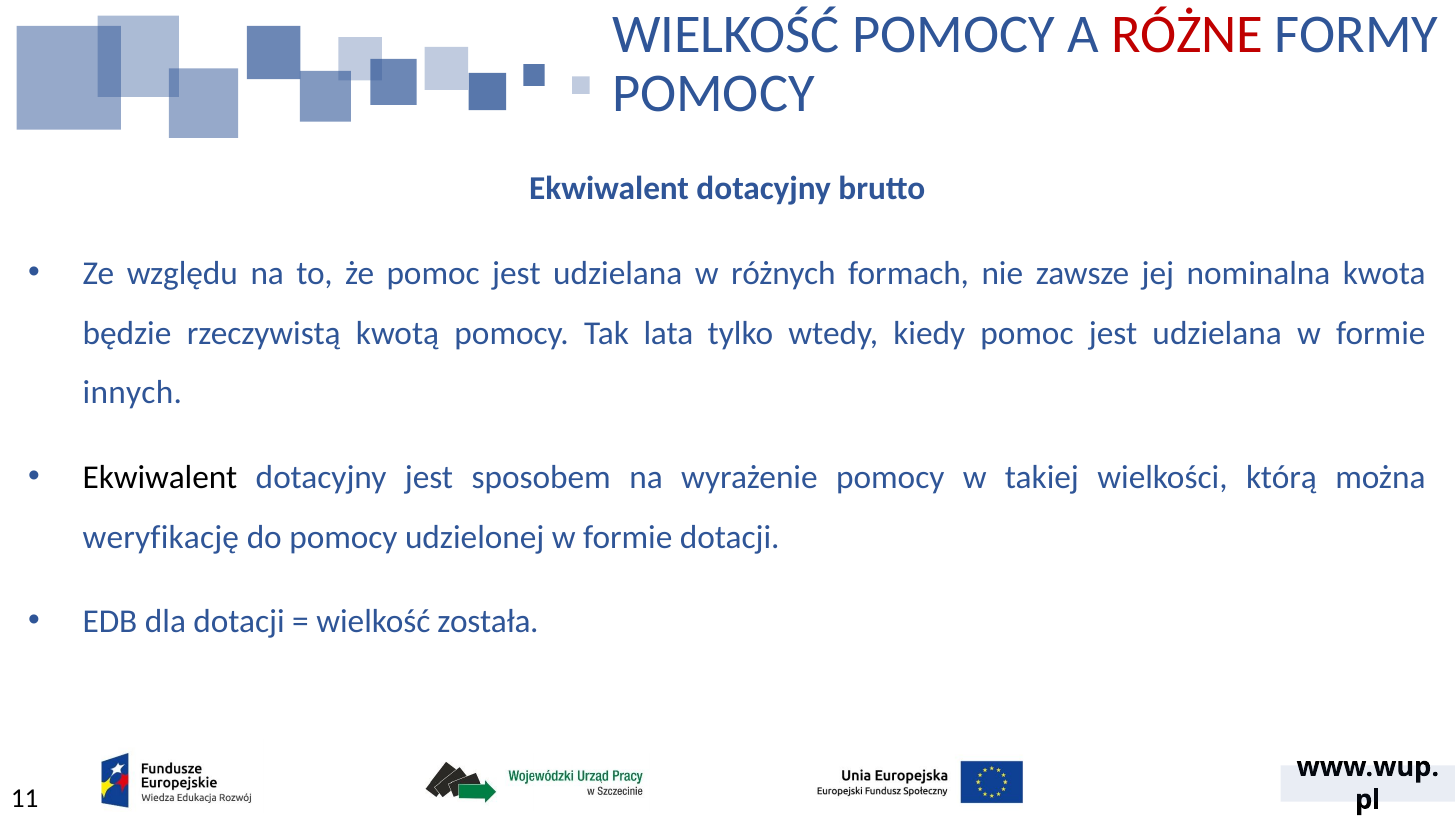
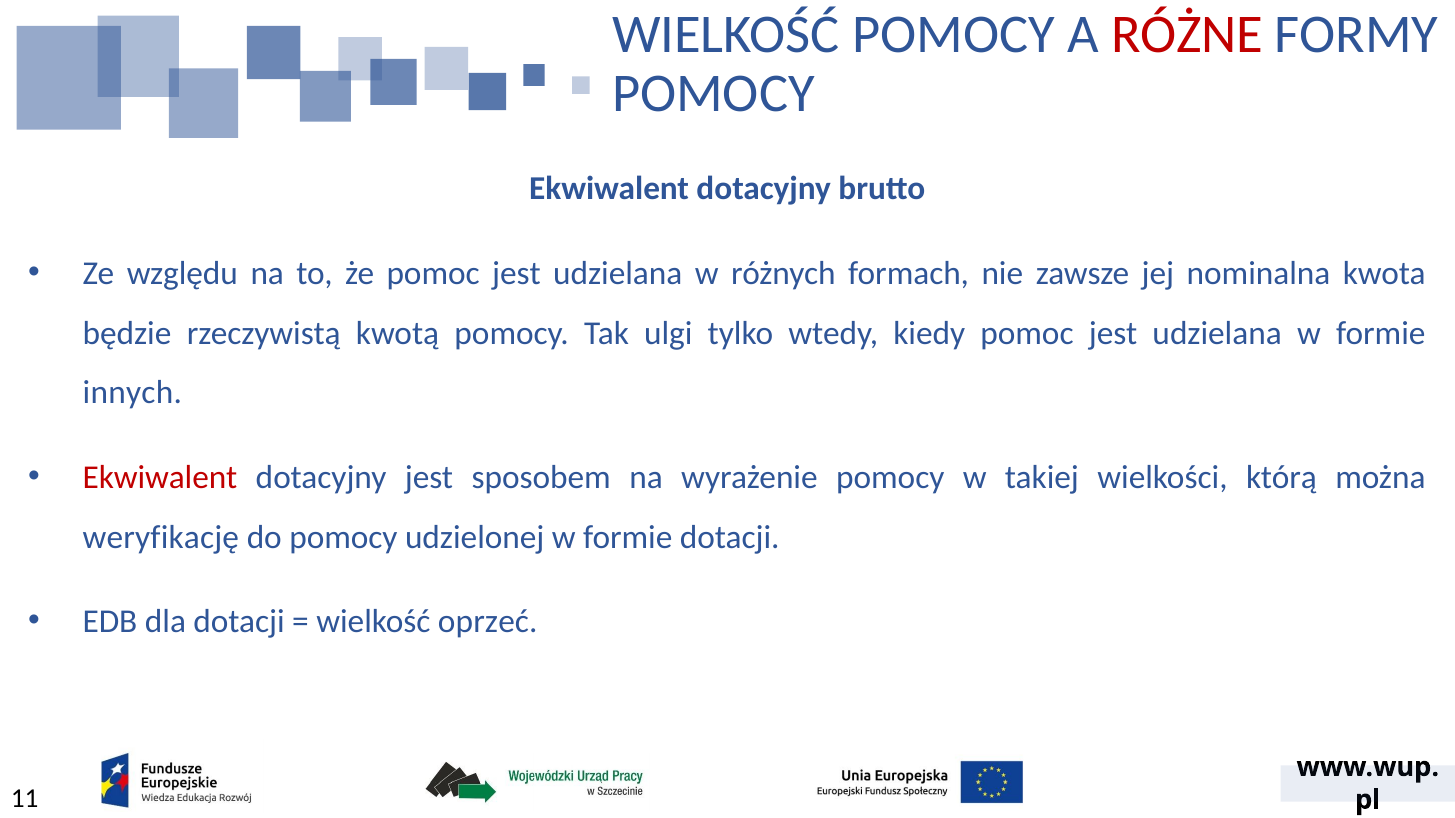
lata: lata -> ulgi
Ekwiwalent at (160, 477) colour: black -> red
została: została -> oprzeć
